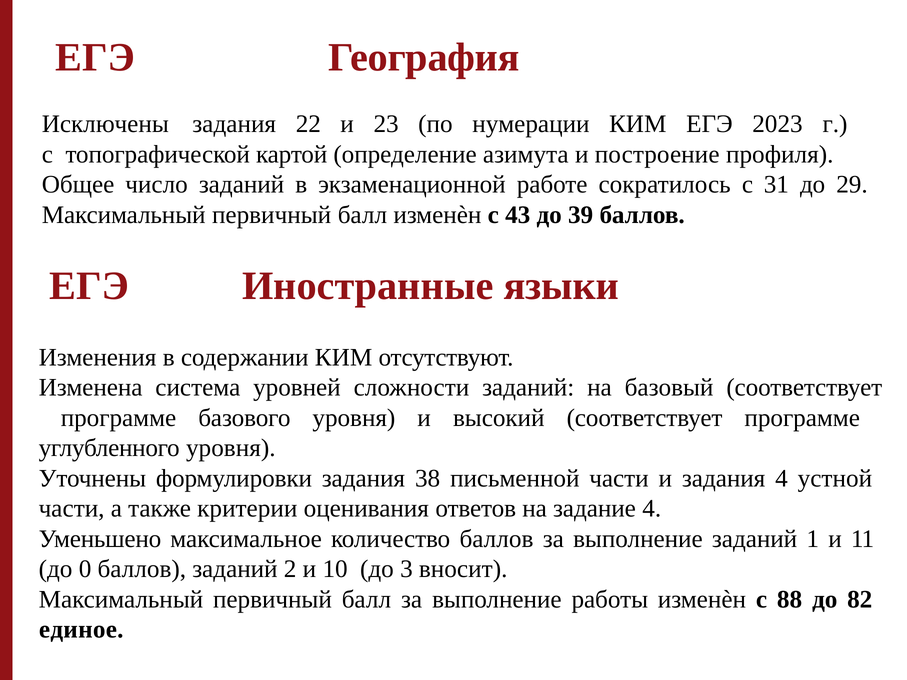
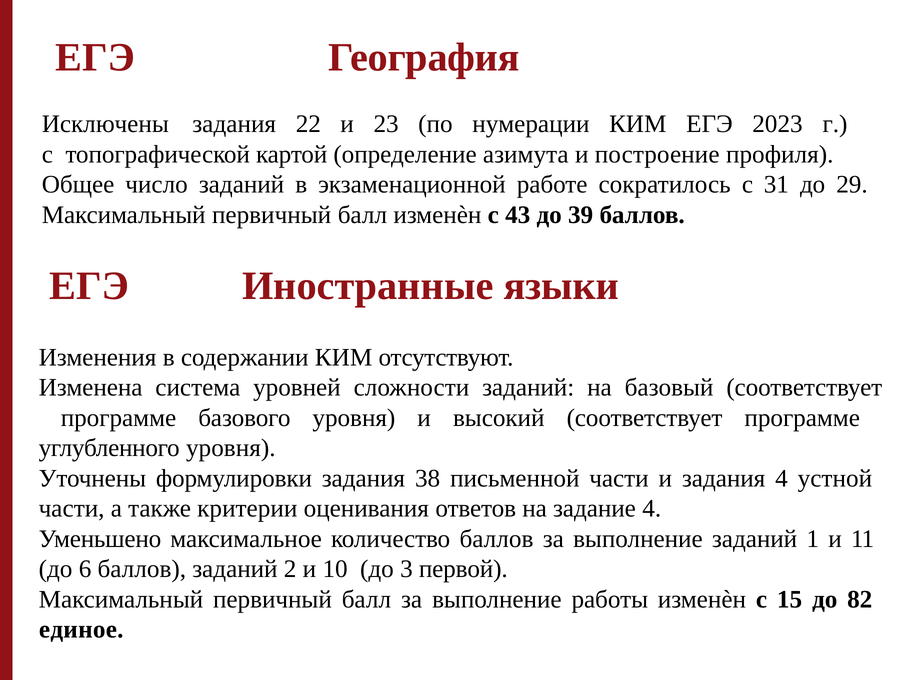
0: 0 -> 6
вносит: вносит -> первой
88: 88 -> 15
